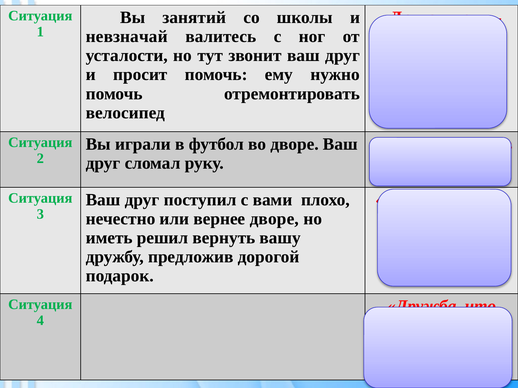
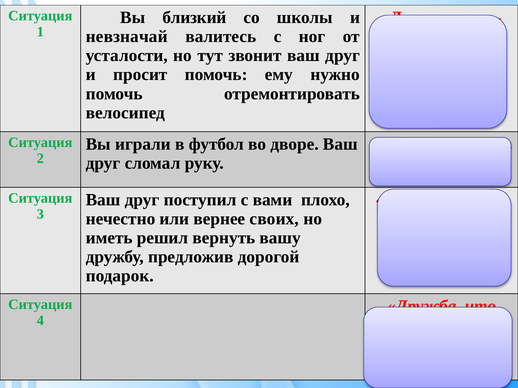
занятий: занятий -> близкий
вернее дворе: дворе -> своих
